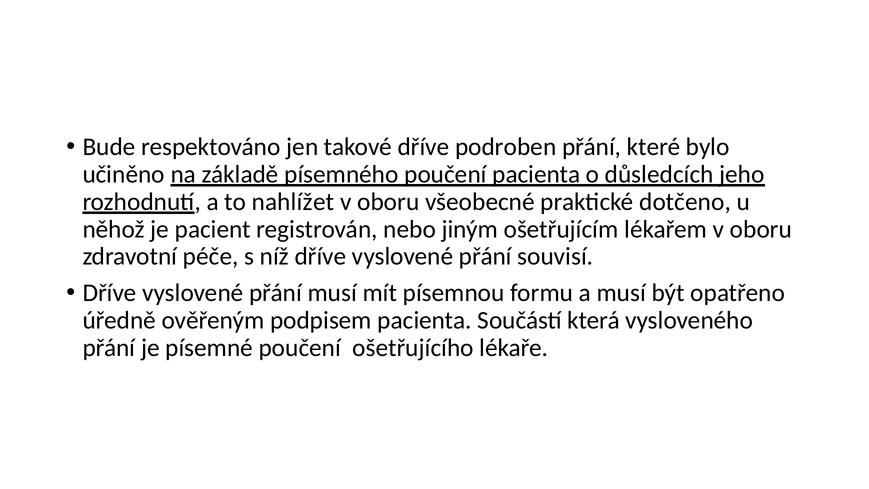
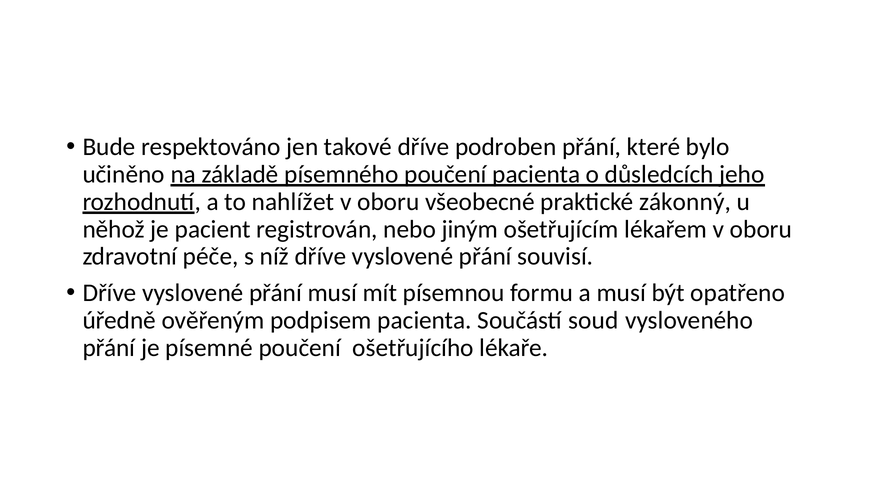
dotčeno: dotčeno -> zákonný
která: která -> soud
